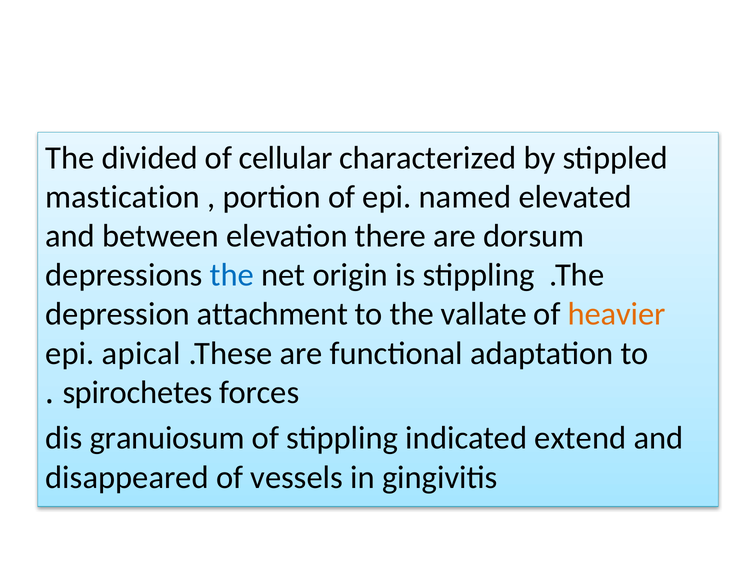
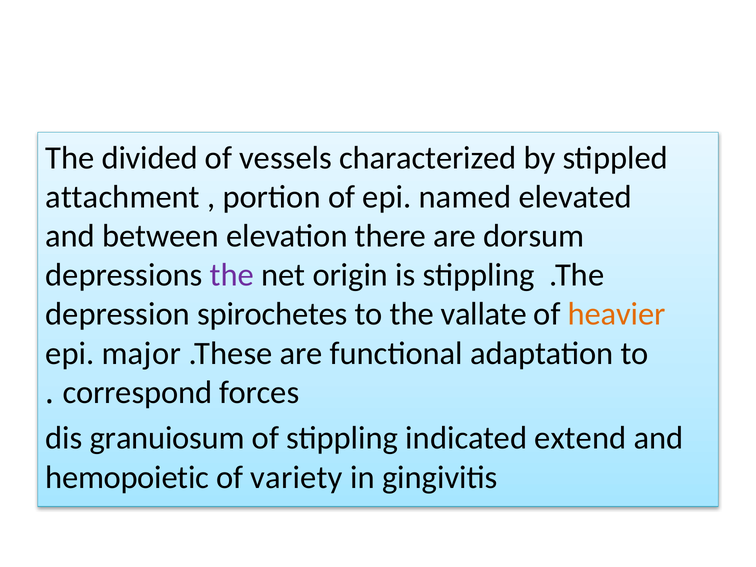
cellular: cellular -> vessels
mastication: mastication -> attachment
the at (232, 275) colour: blue -> purple
attachment: attachment -> spirochetes
apical: apical -> major
spirochetes: spirochetes -> correspond
disappeared: disappeared -> hemopoietic
vessels: vessels -> variety
